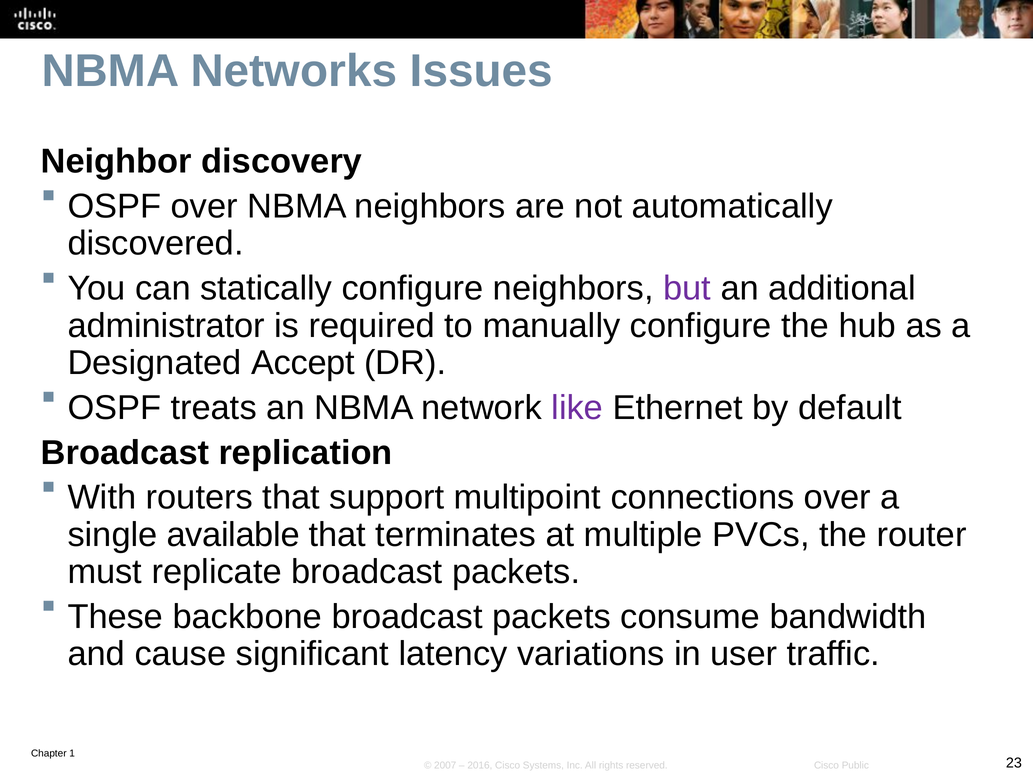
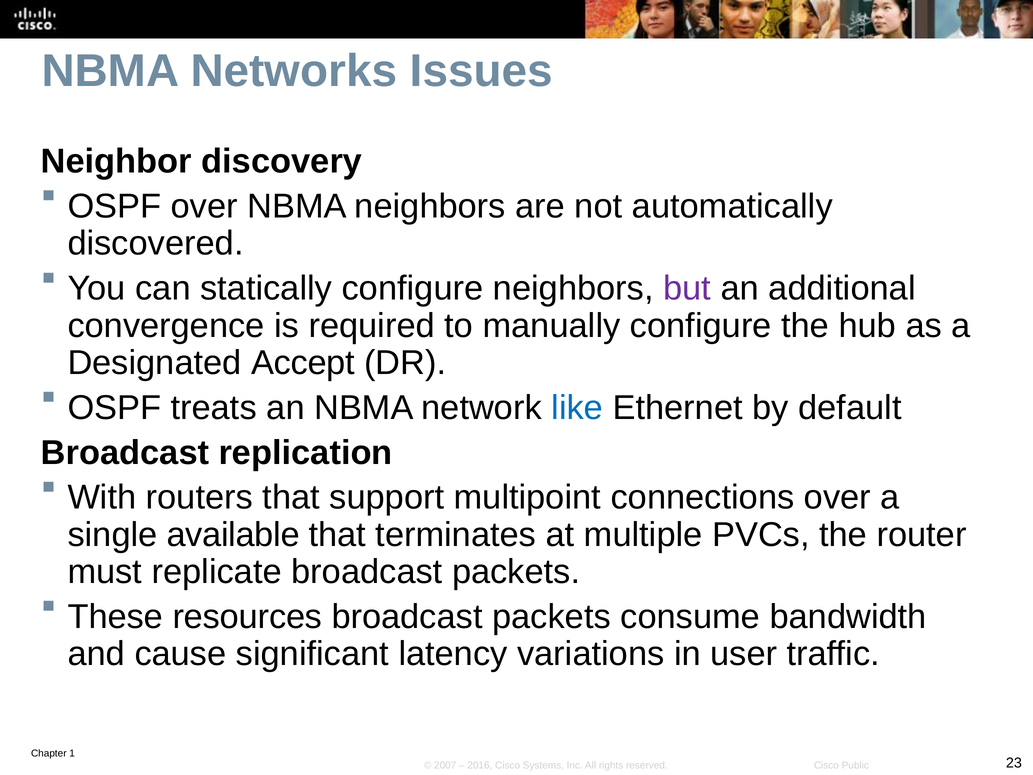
administrator: administrator -> convergence
like colour: purple -> blue
backbone: backbone -> resources
